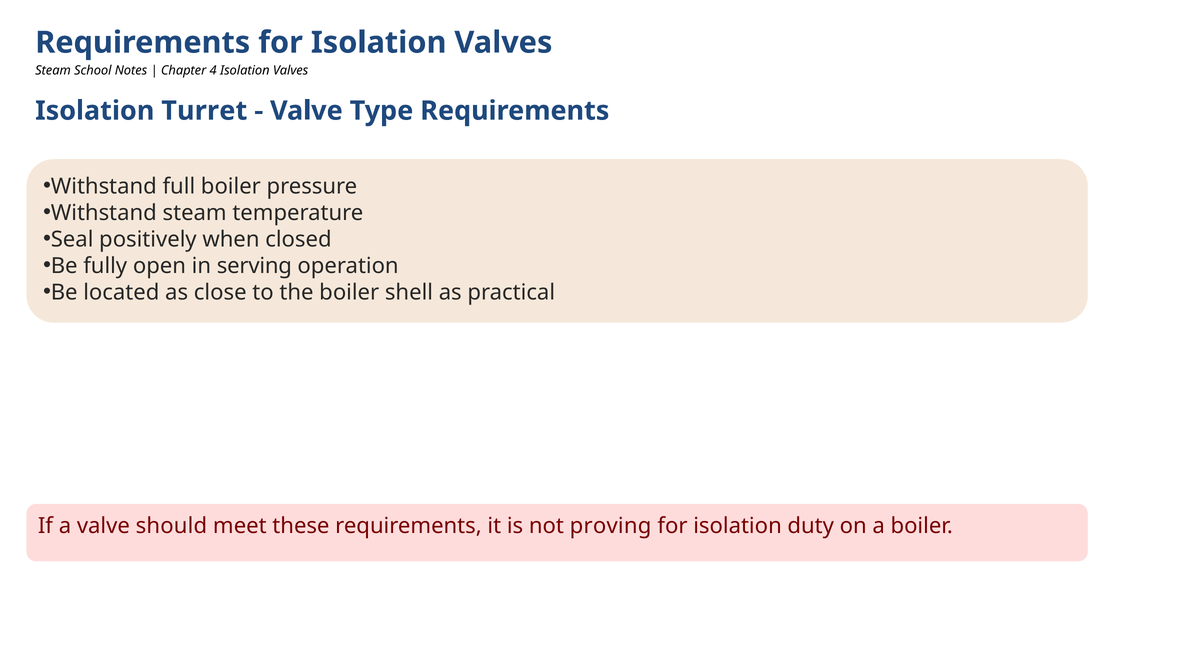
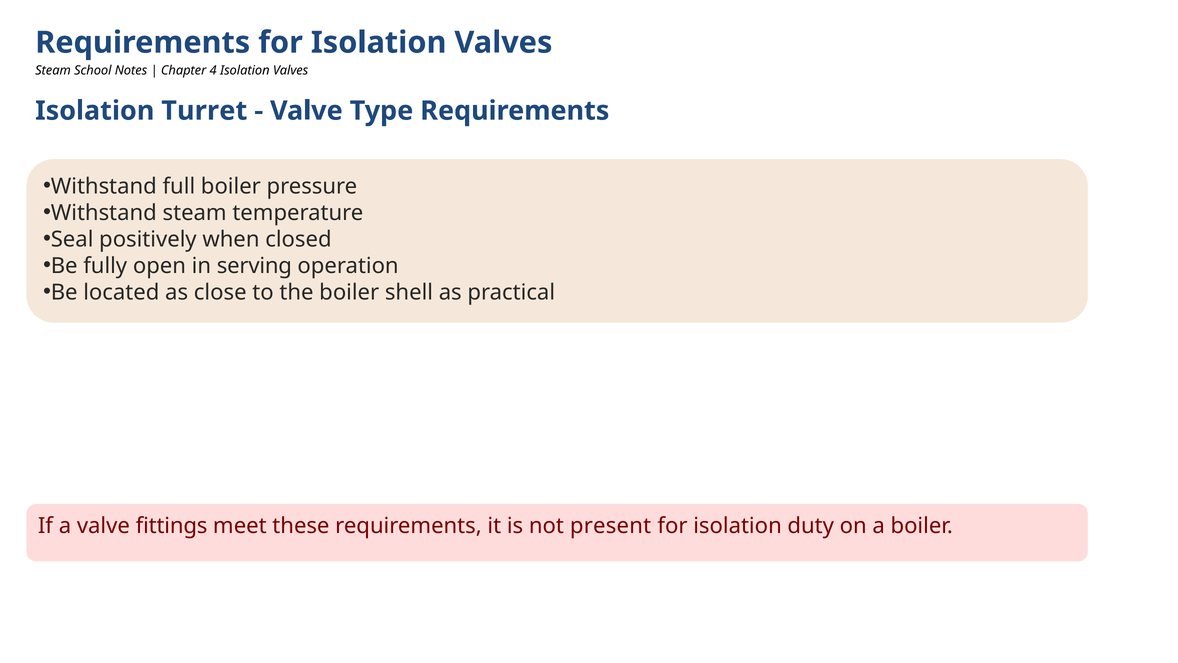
should: should -> fittings
proving: proving -> present
